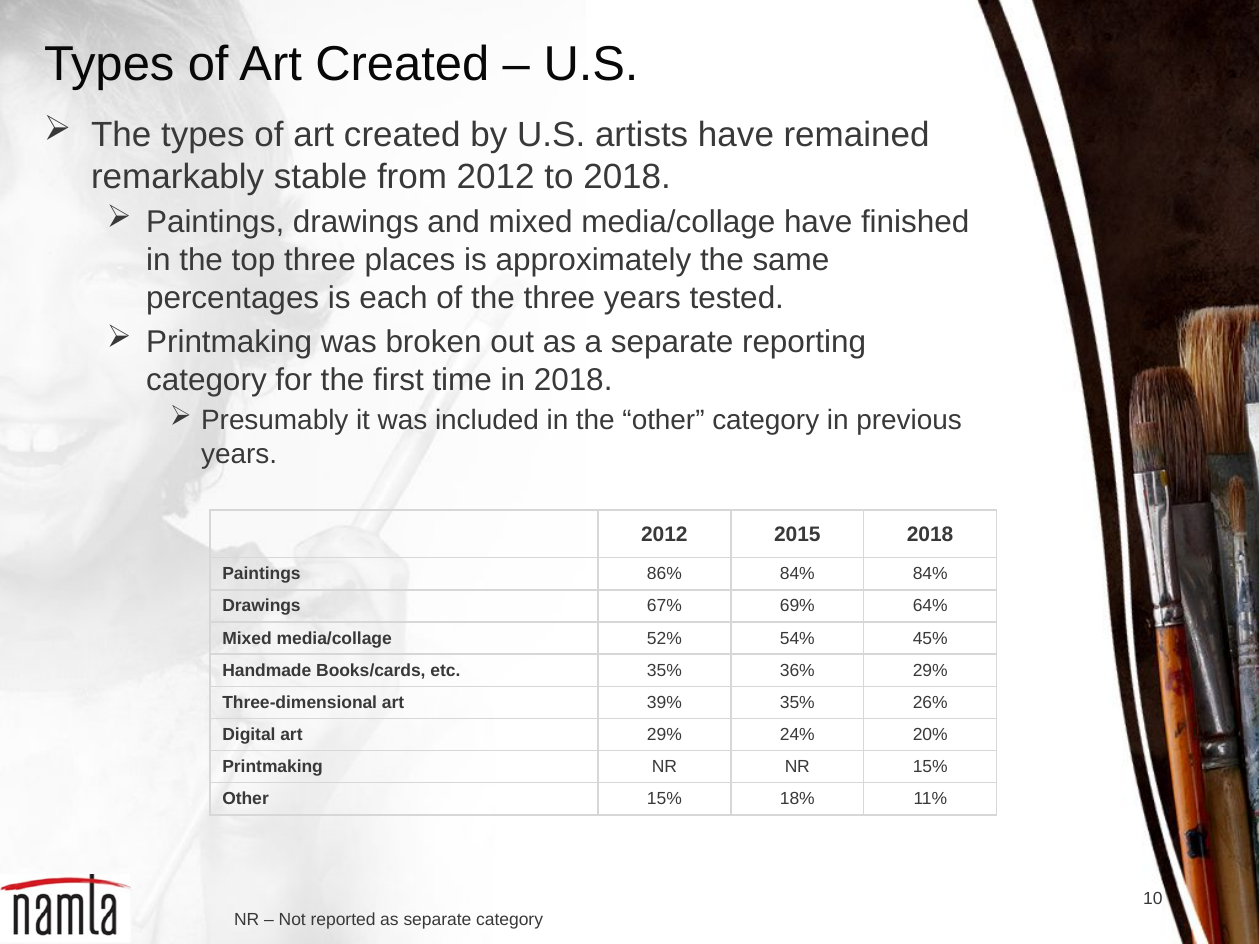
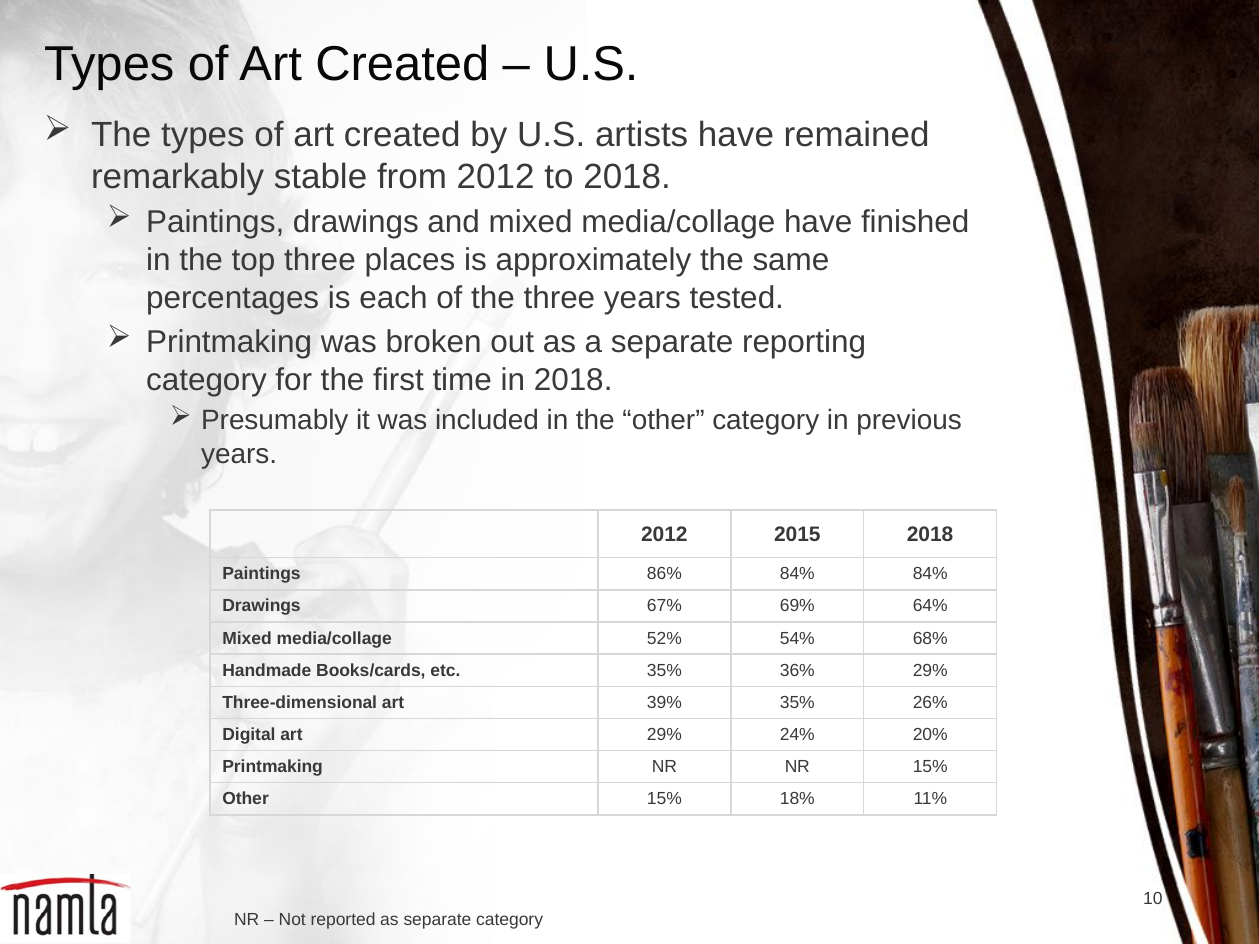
45%: 45% -> 68%
